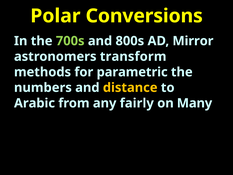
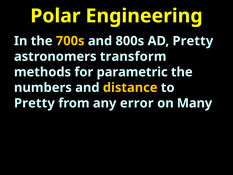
Conversions: Conversions -> Engineering
700s colour: light green -> yellow
AD Mirror: Mirror -> Pretty
Arabic at (34, 103): Arabic -> Pretty
fairly: fairly -> error
